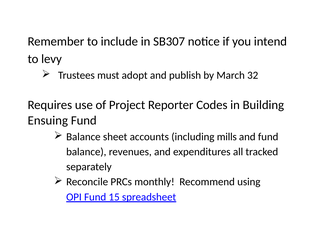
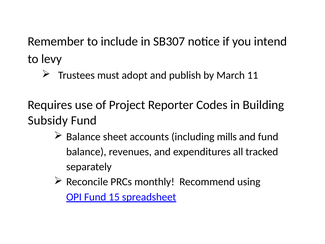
32: 32 -> 11
Ensuing: Ensuing -> Subsidy
